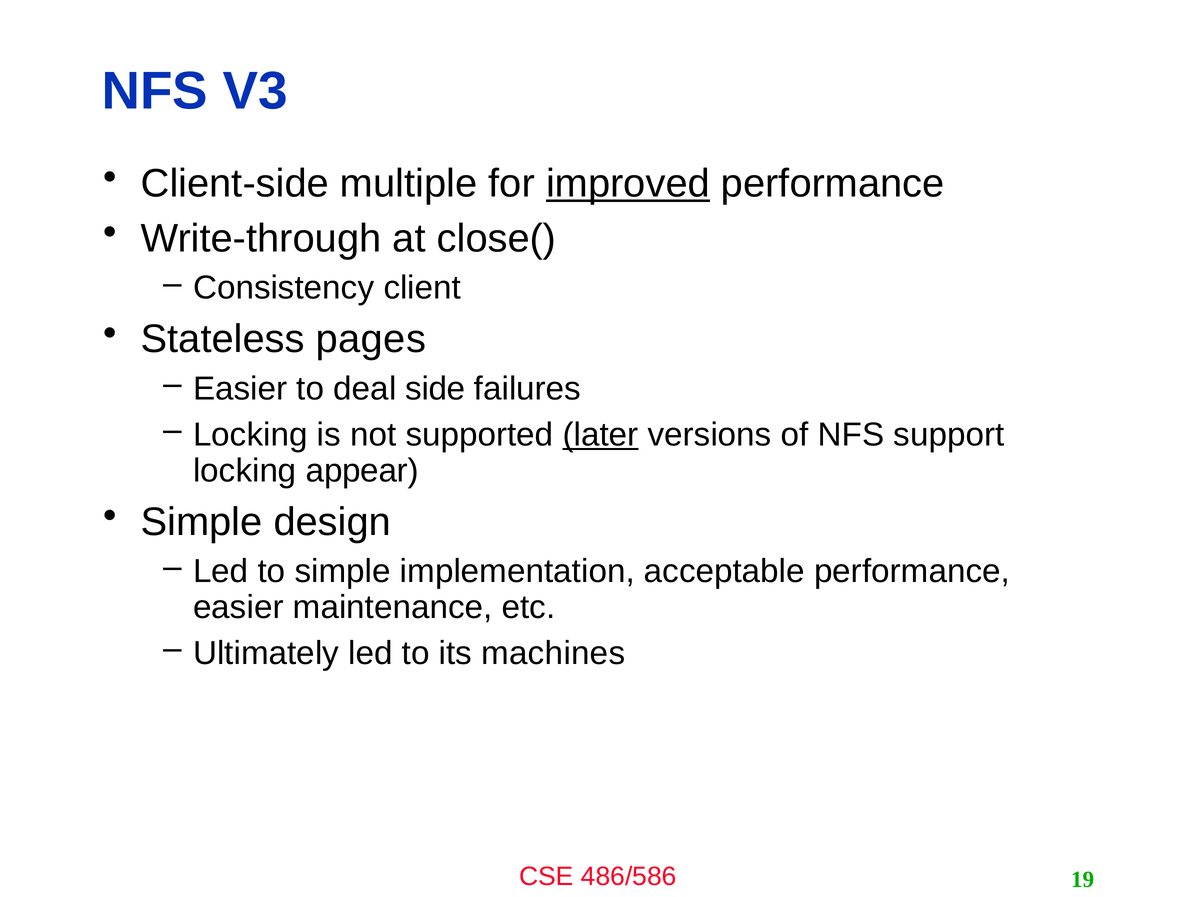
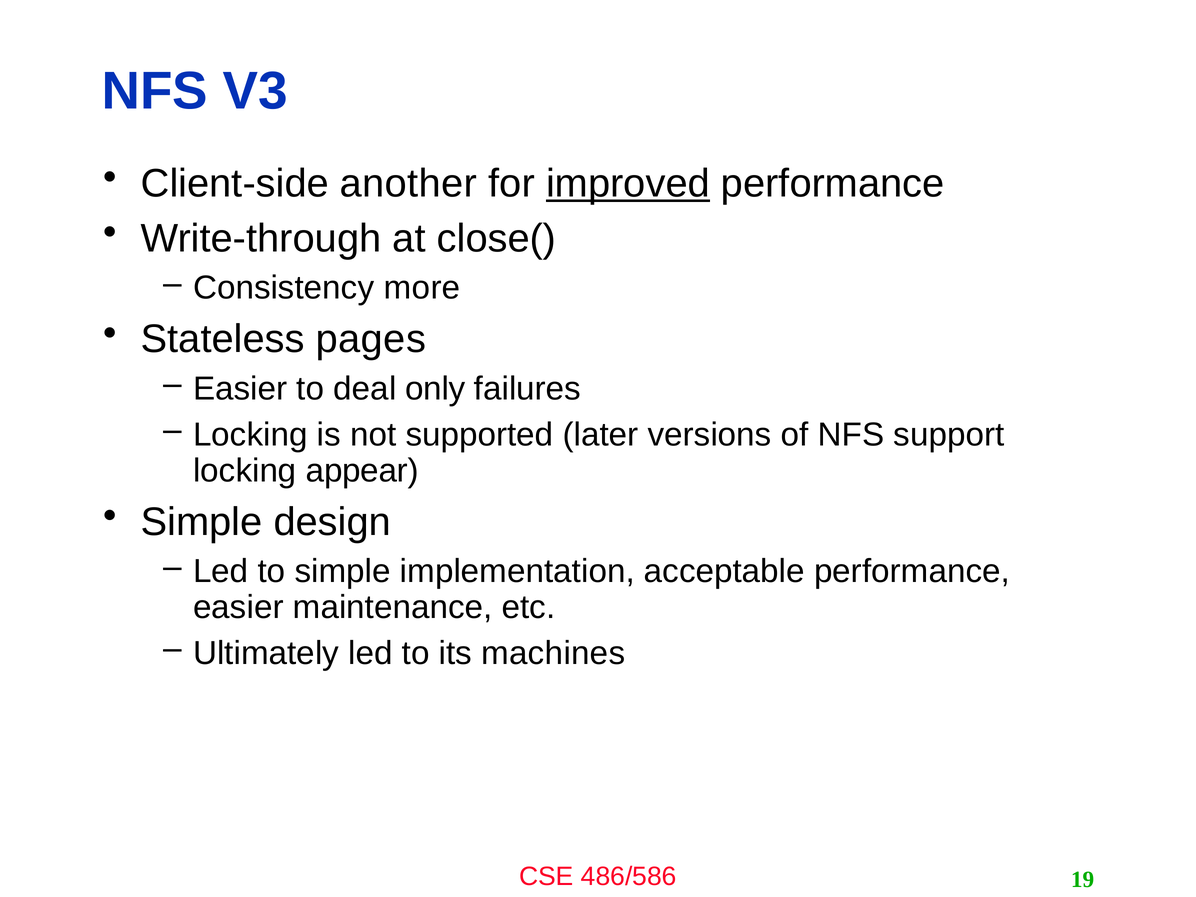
multiple: multiple -> another
client: client -> more
side: side -> only
later underline: present -> none
